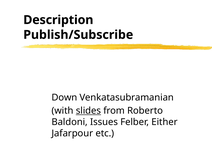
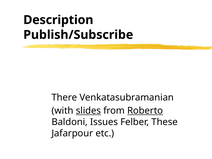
Down: Down -> There
Roberto underline: none -> present
Either: Either -> These
